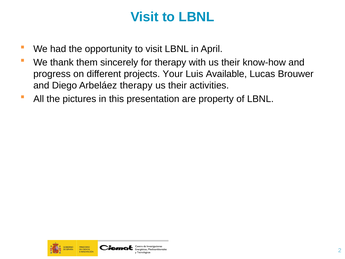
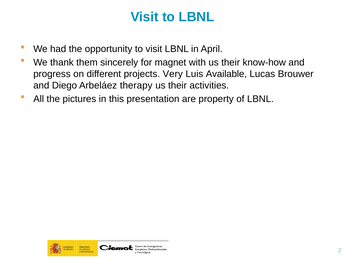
for therapy: therapy -> magnet
Your: Your -> Very
